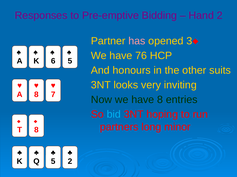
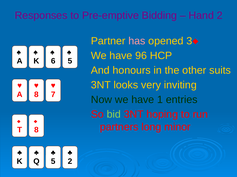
76: 76 -> 96
have 8: 8 -> 1
bid colour: light blue -> light green
